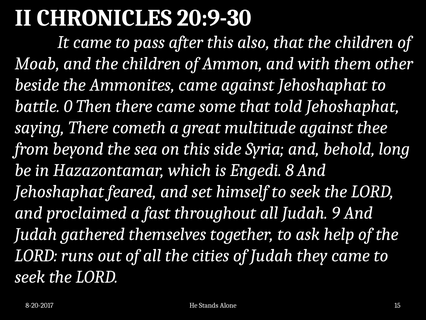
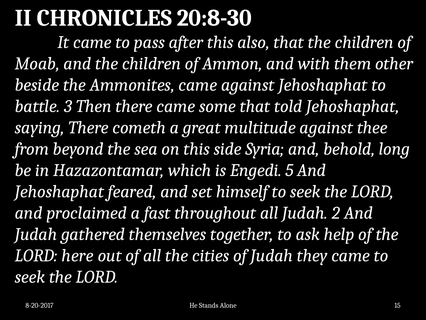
20:9-30: 20:9-30 -> 20:8-30
0: 0 -> 3
8: 8 -> 5
9: 9 -> 2
runs: runs -> here
